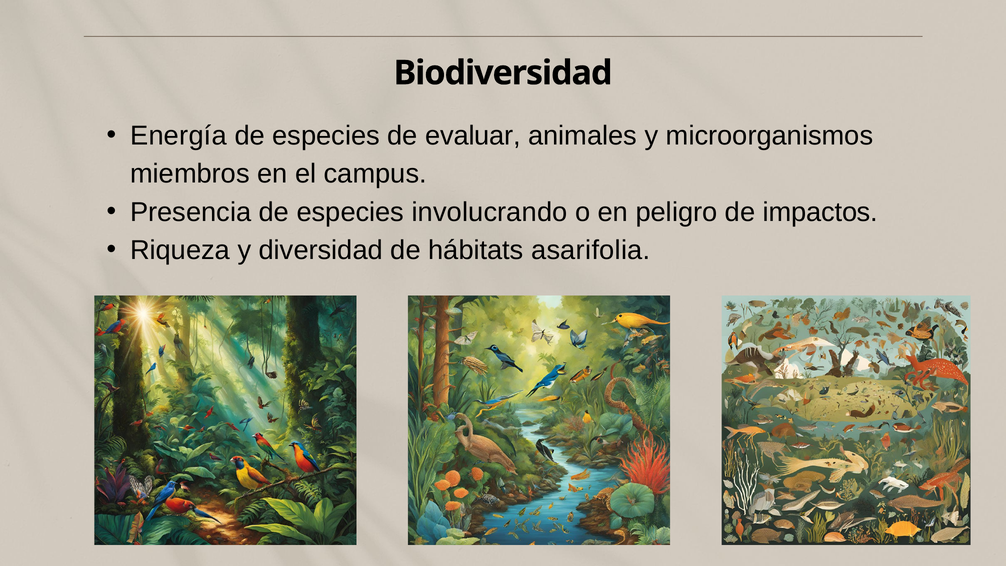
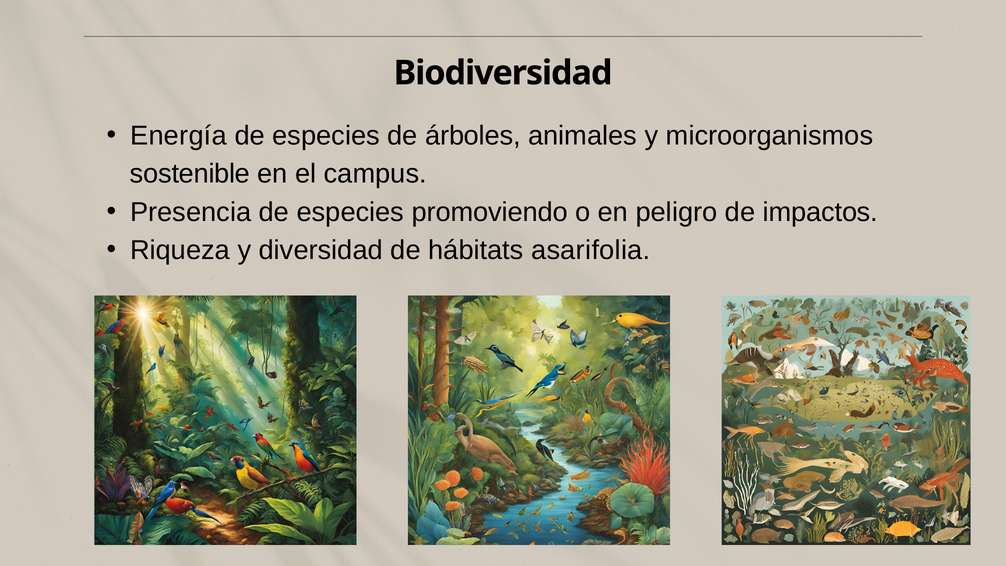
evaluar: evaluar -> árboles
miembros: miembros -> sostenible
involucrando: involucrando -> promoviendo
